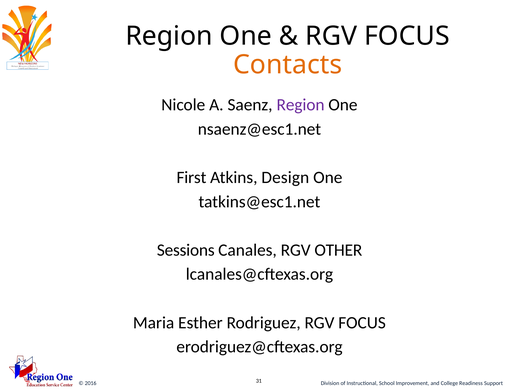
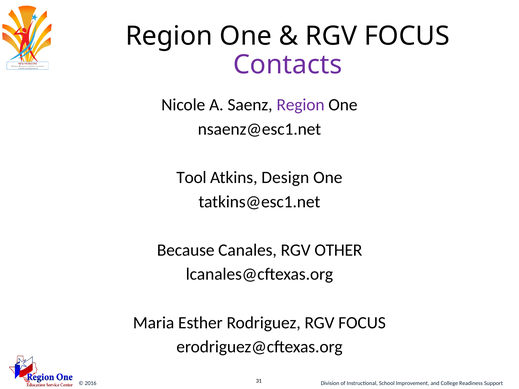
Contacts colour: orange -> purple
First: First -> Tool
Sessions: Sessions -> Because
